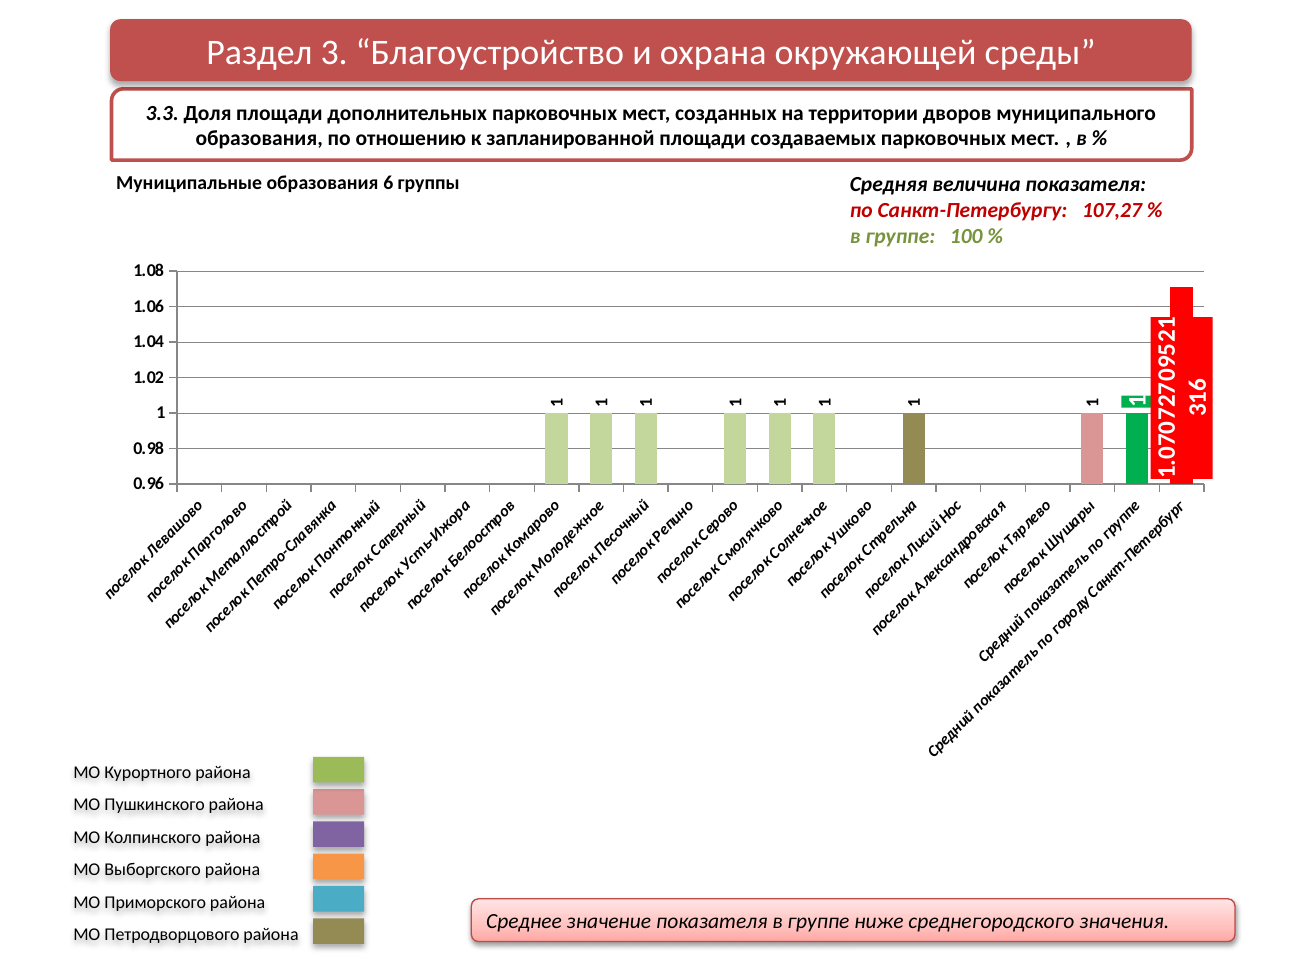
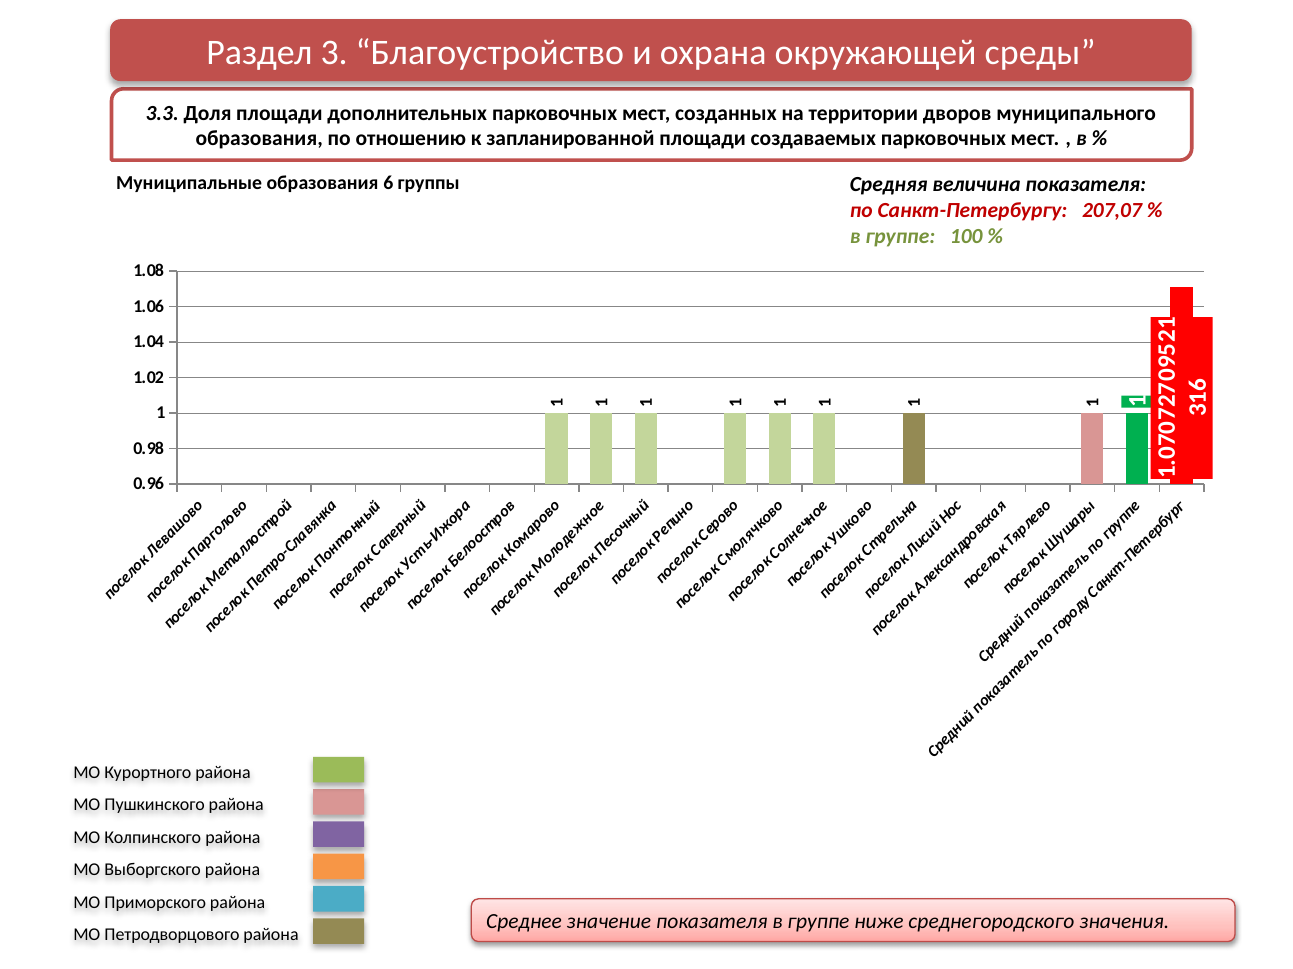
107,27: 107,27 -> 207,07
